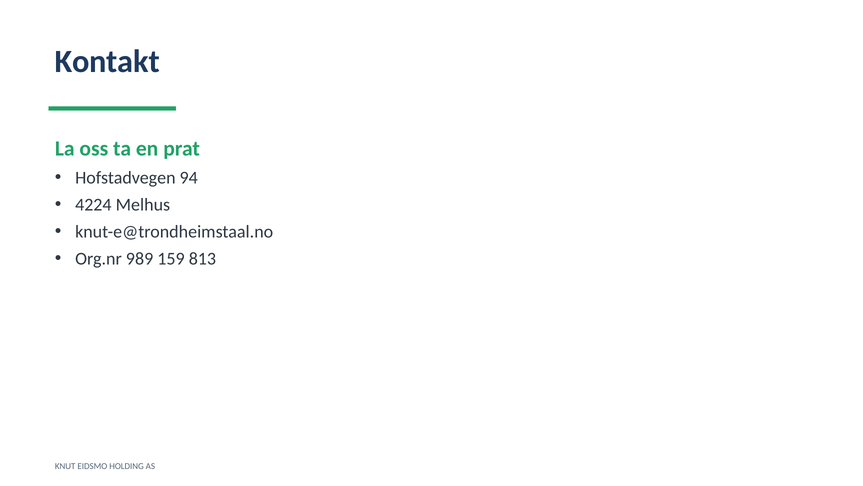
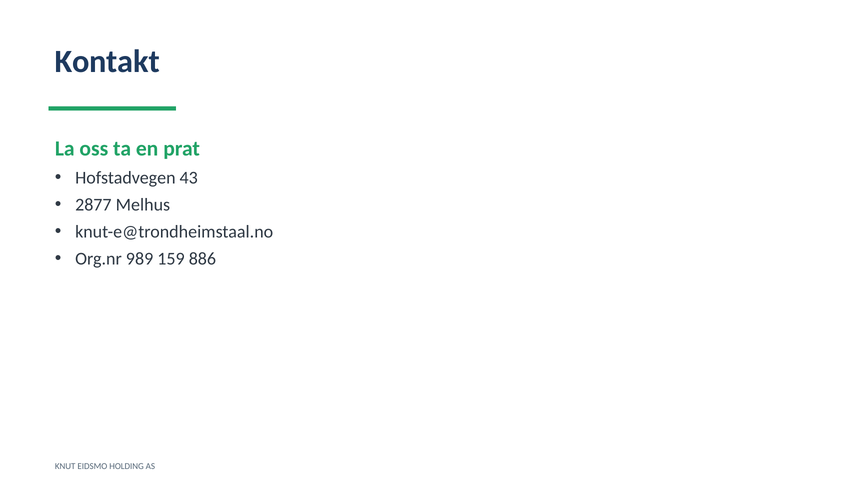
94: 94 -> 43
4224: 4224 -> 2877
813: 813 -> 886
